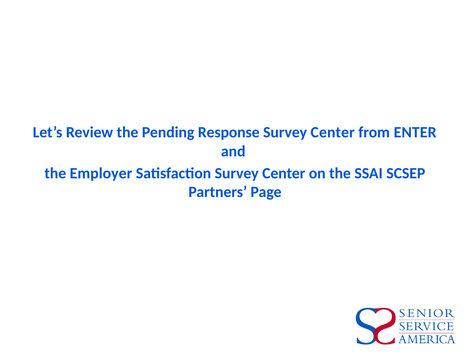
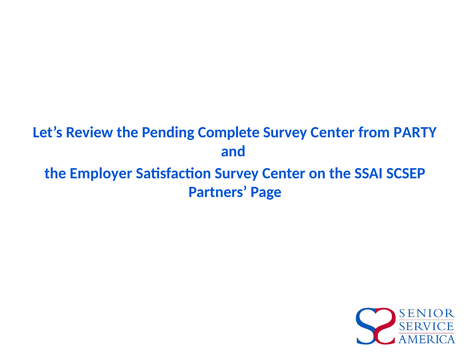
Response: Response -> Complete
ENTER: ENTER -> PARTY
